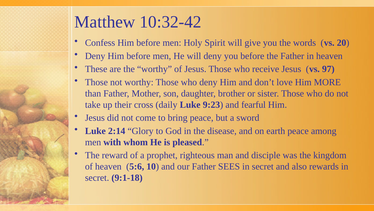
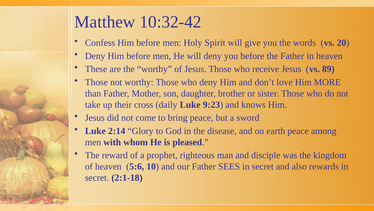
97: 97 -> 89
fearful: fearful -> knows
9:1-18: 9:1-18 -> 2:1-18
